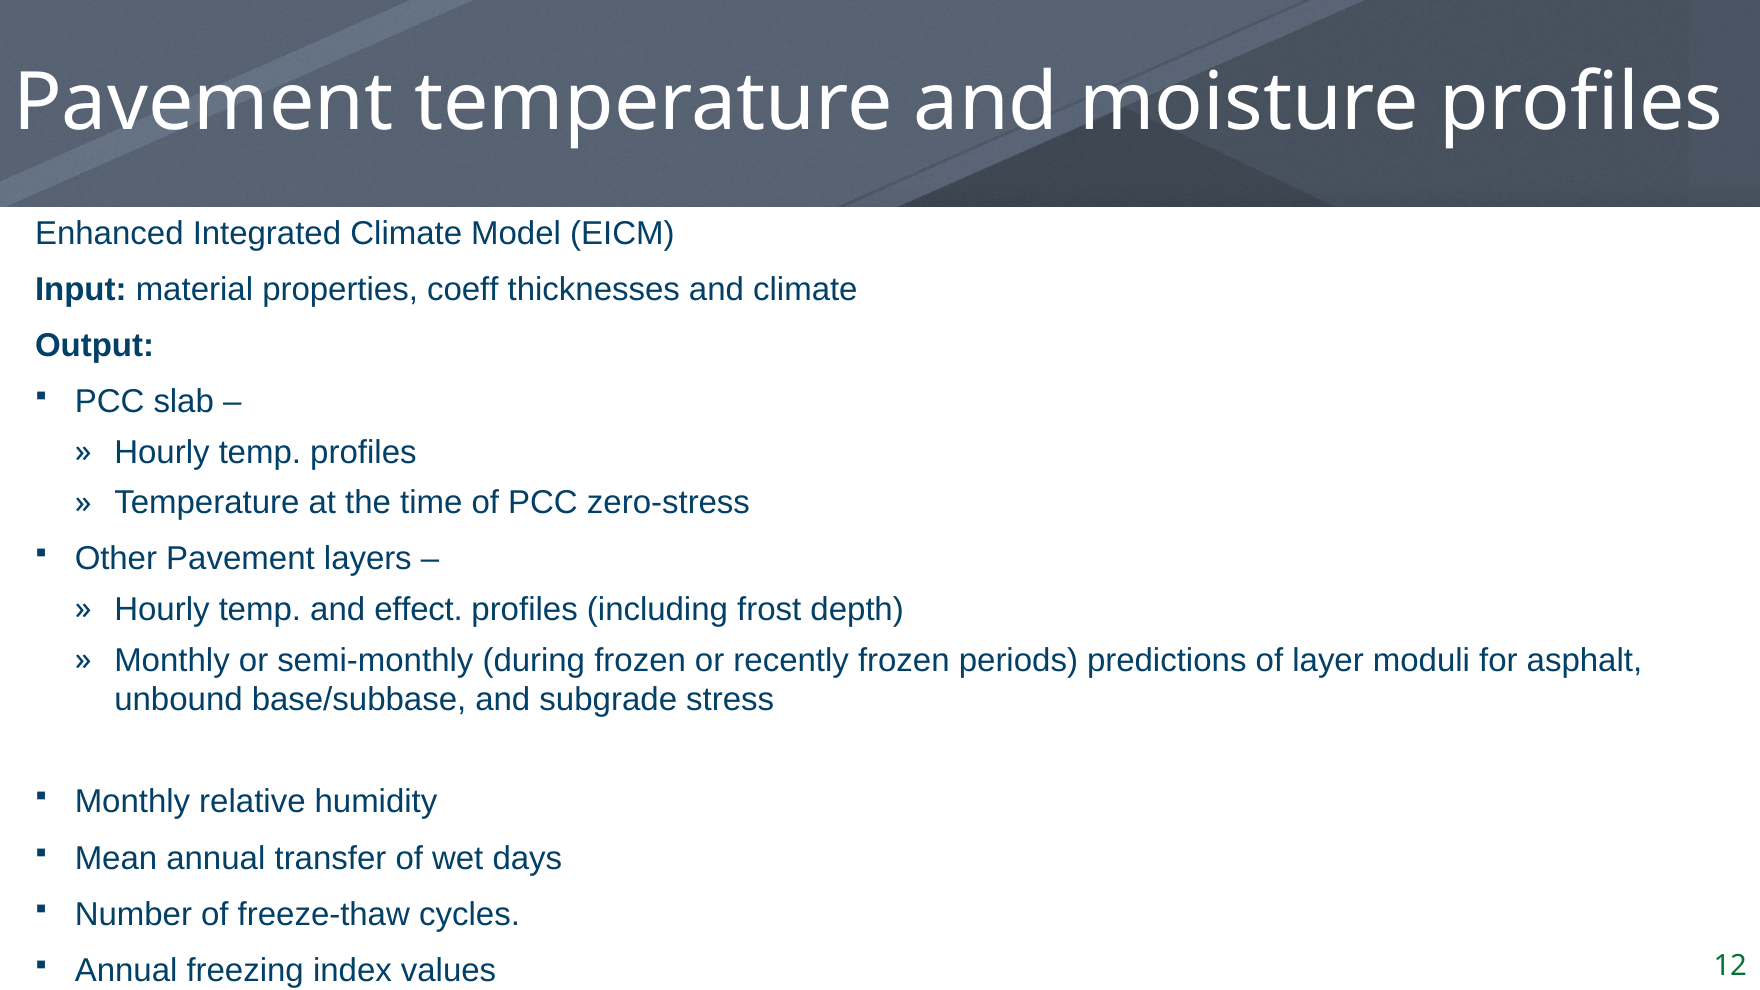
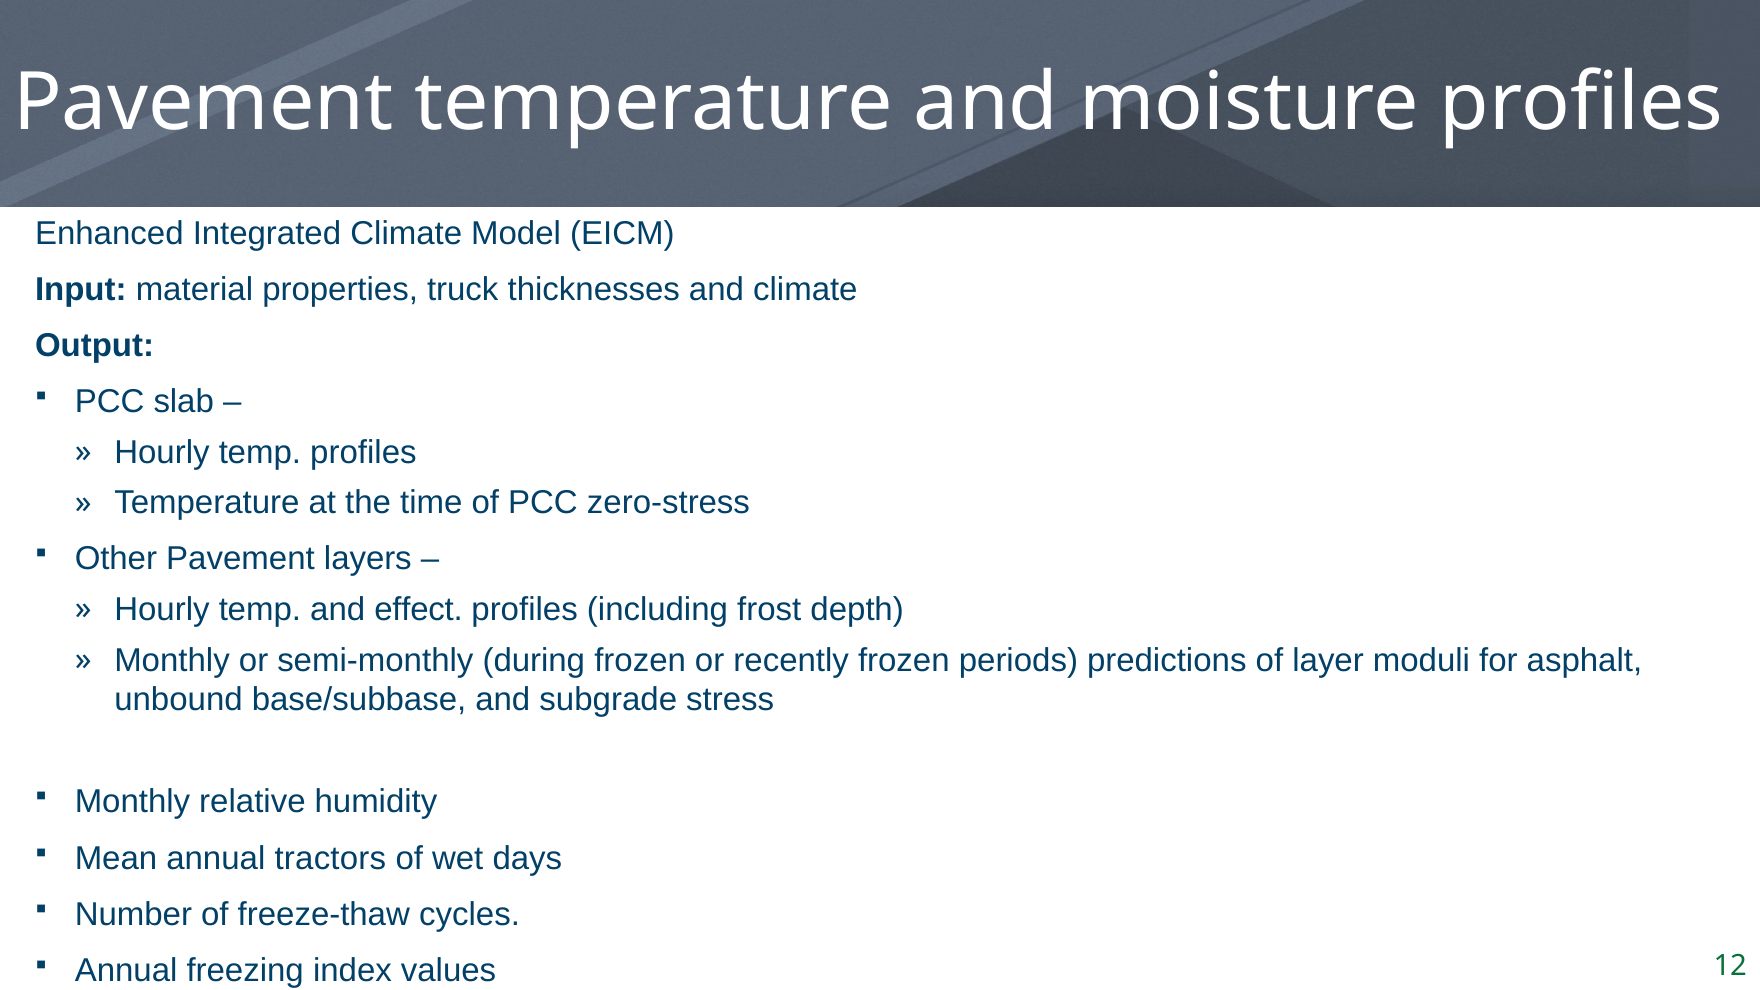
coeff: coeff -> truck
transfer: transfer -> tractors
